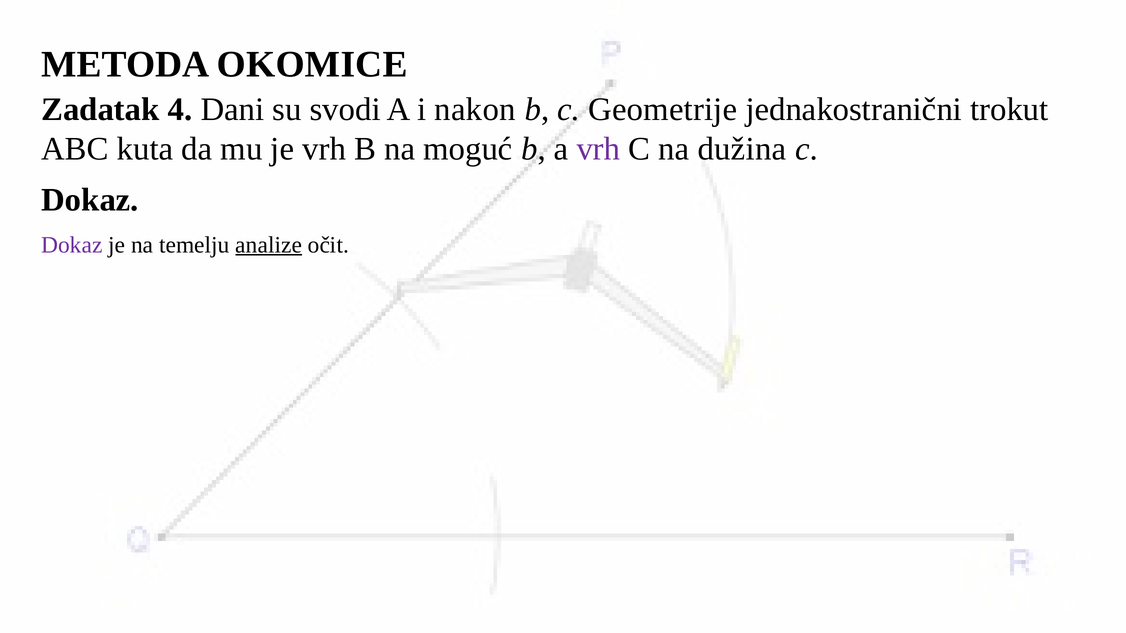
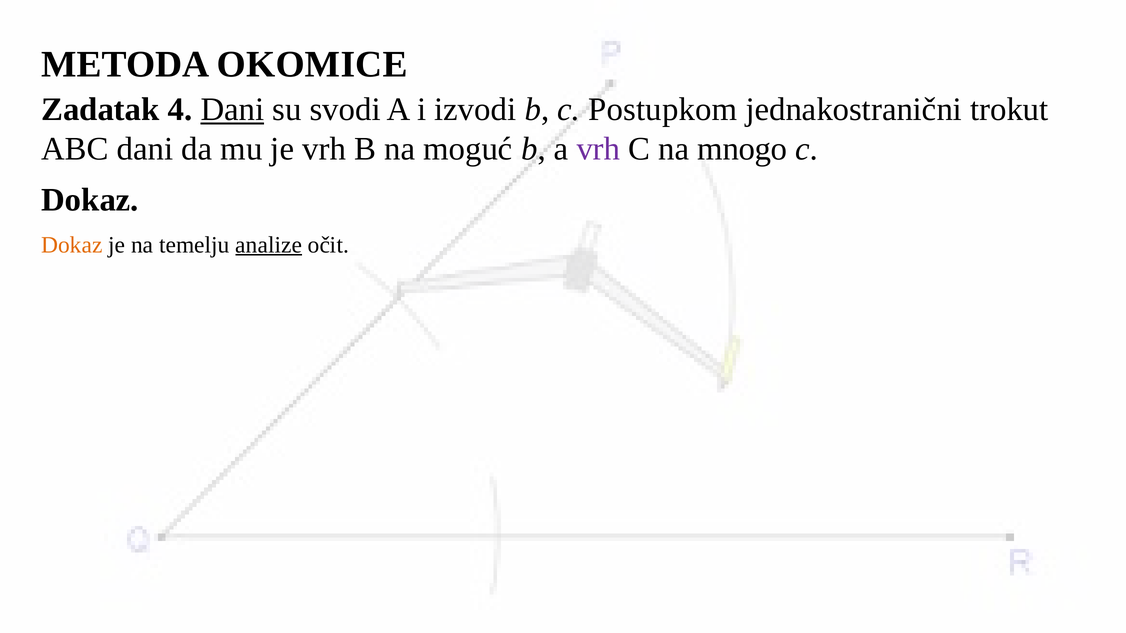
Dani at (232, 110) underline: none -> present
nakon: nakon -> izvodi
Geometrije: Geometrije -> Postupkom
ABC kuta: kuta -> dani
dužina: dužina -> mnogo
Dokaz at (72, 245) colour: purple -> orange
